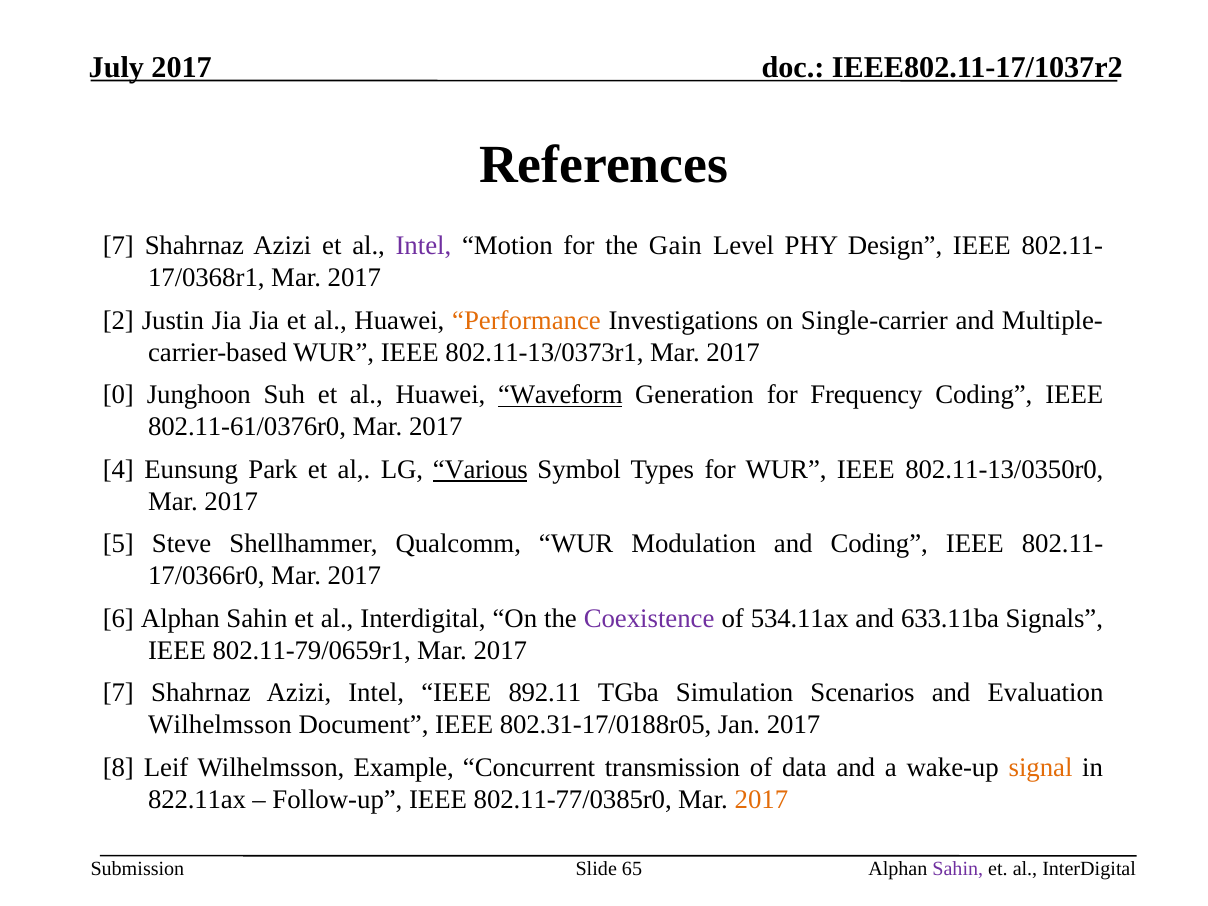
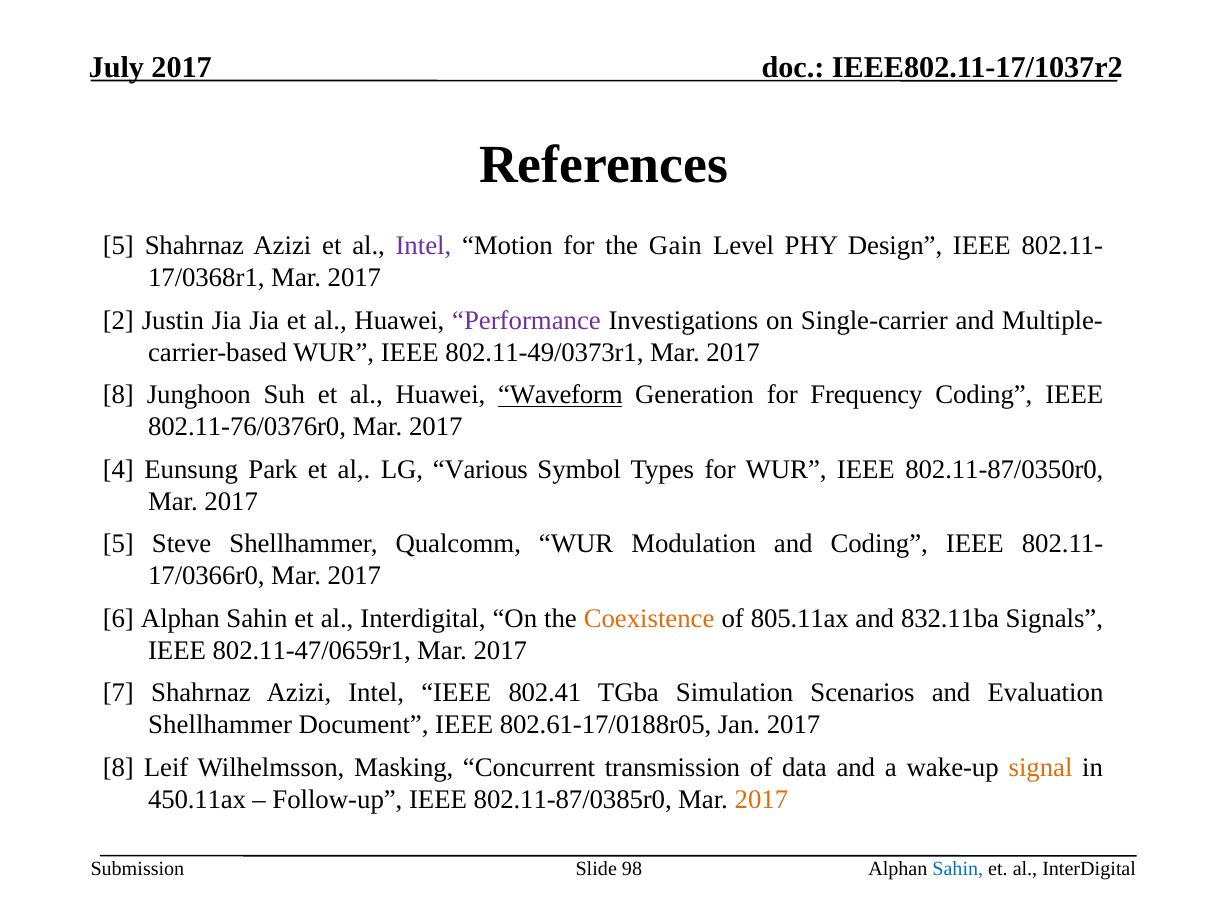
7 at (118, 246): 7 -> 5
Performance colour: orange -> purple
802.11-13/0373r1: 802.11-13/0373r1 -> 802.11-49/0373r1
0 at (118, 395): 0 -> 8
802.11-61/0376r0: 802.11-61/0376r0 -> 802.11-76/0376r0
Various underline: present -> none
802.11-13/0350r0: 802.11-13/0350r0 -> 802.11-87/0350r0
Coexistence colour: purple -> orange
534.11ax: 534.11ax -> 805.11ax
633.11ba: 633.11ba -> 832.11ba
802.11-79/0659r1: 802.11-79/0659r1 -> 802.11-47/0659r1
892.11: 892.11 -> 802.41
Wilhelmsson at (220, 725): Wilhelmsson -> Shellhammer
802.31-17/0188r05: 802.31-17/0188r05 -> 802.61-17/0188r05
Example: Example -> Masking
822.11ax: 822.11ax -> 450.11ax
802.11-77/0385r0: 802.11-77/0385r0 -> 802.11-87/0385r0
65: 65 -> 98
Sahin at (958, 869) colour: purple -> blue
